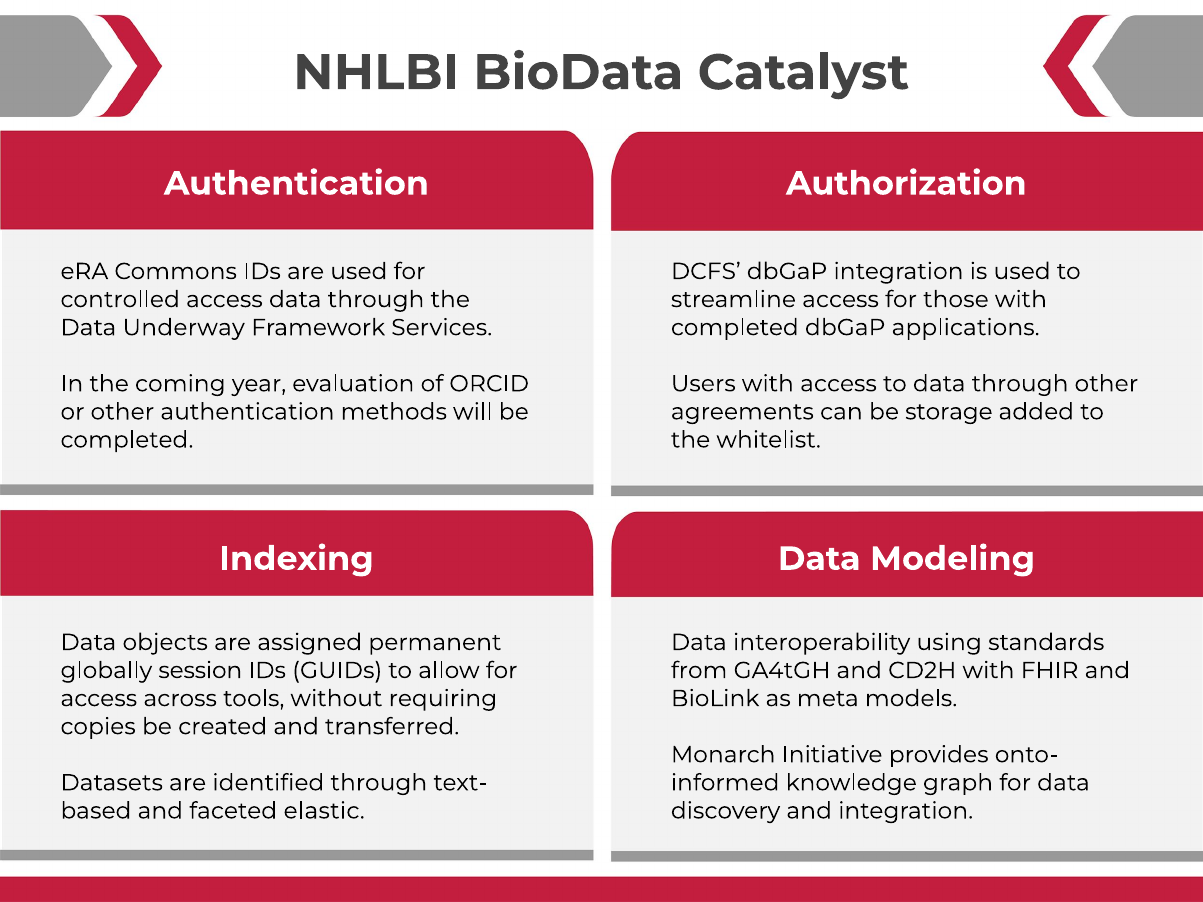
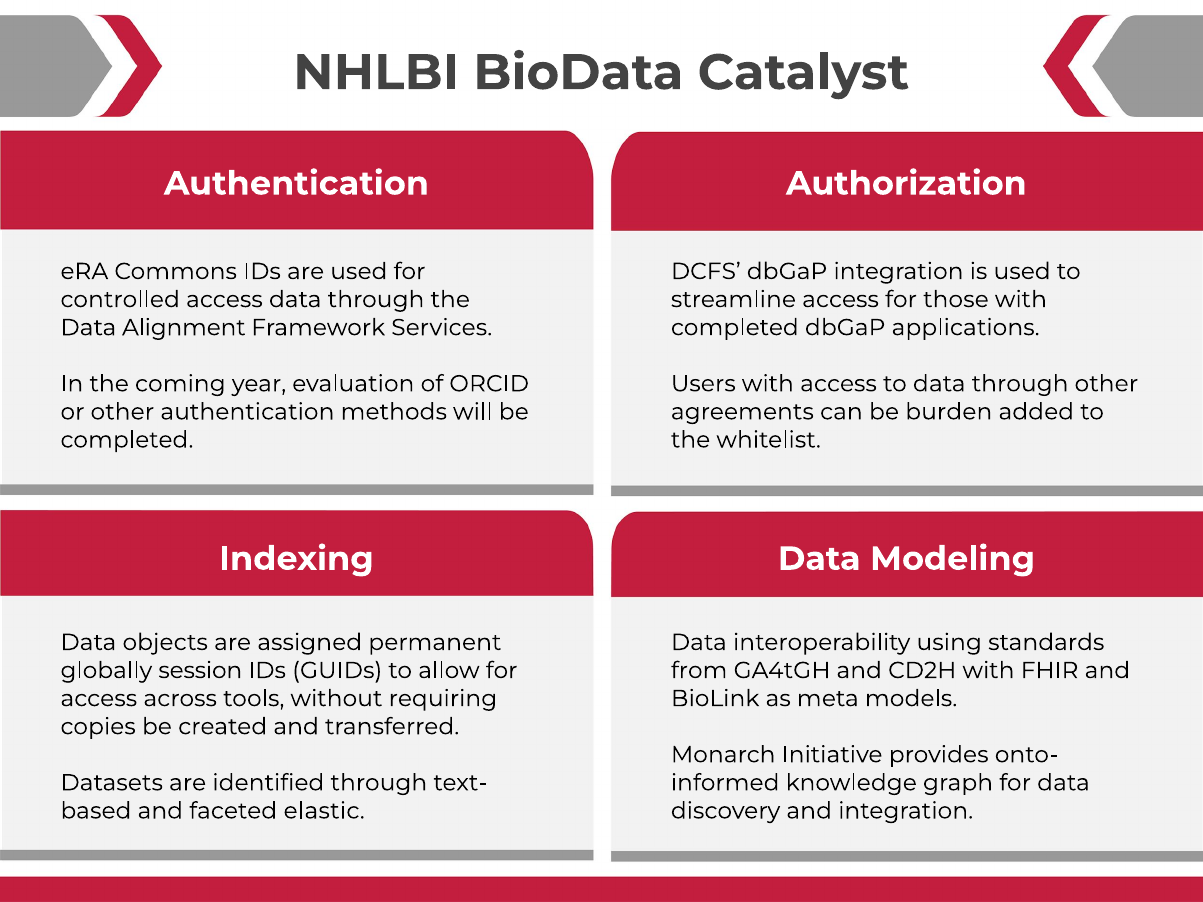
Underway: Underway -> Alignment
storage: storage -> burden
